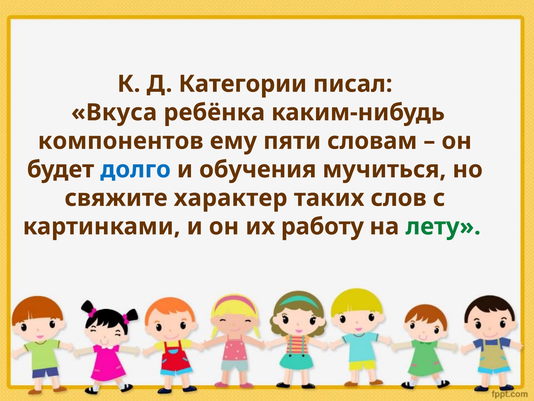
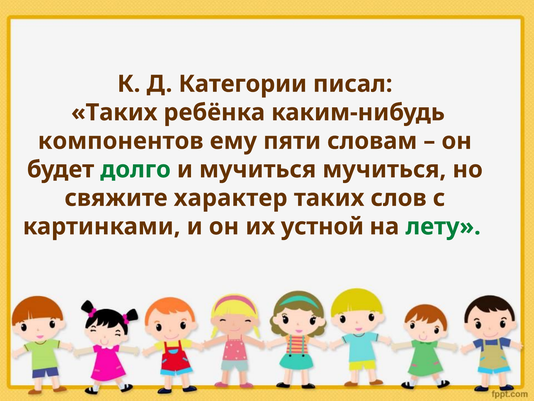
Вкуса at (114, 112): Вкуса -> Таких
долго colour: blue -> green
и обучения: обучения -> мучиться
работу: работу -> устной
